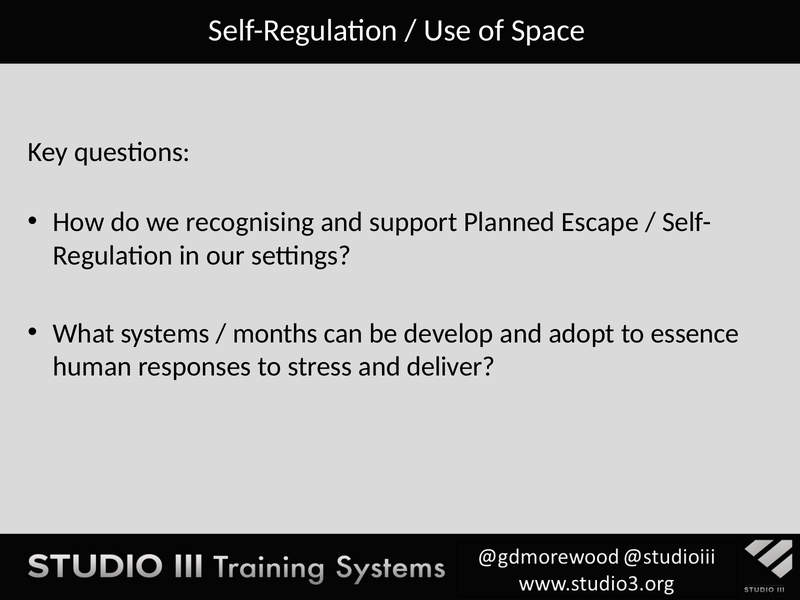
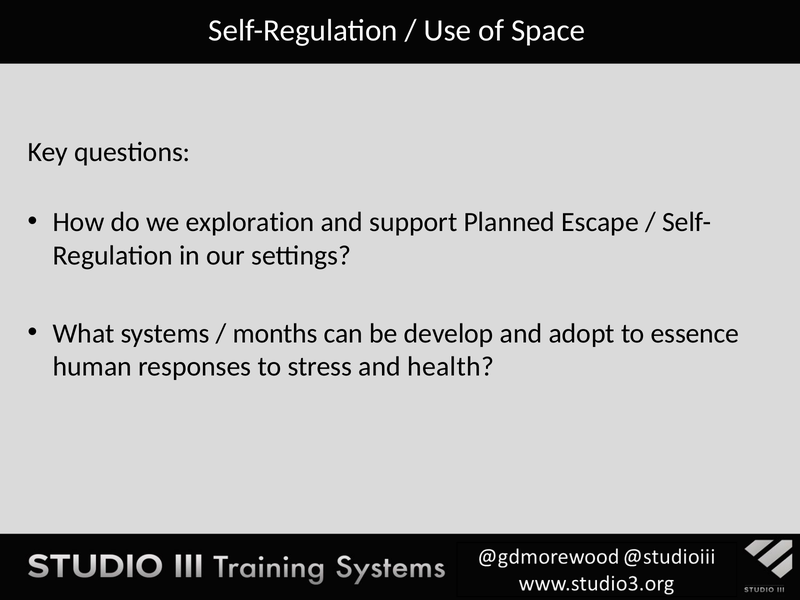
recognising: recognising -> exploration
deliver: deliver -> health
